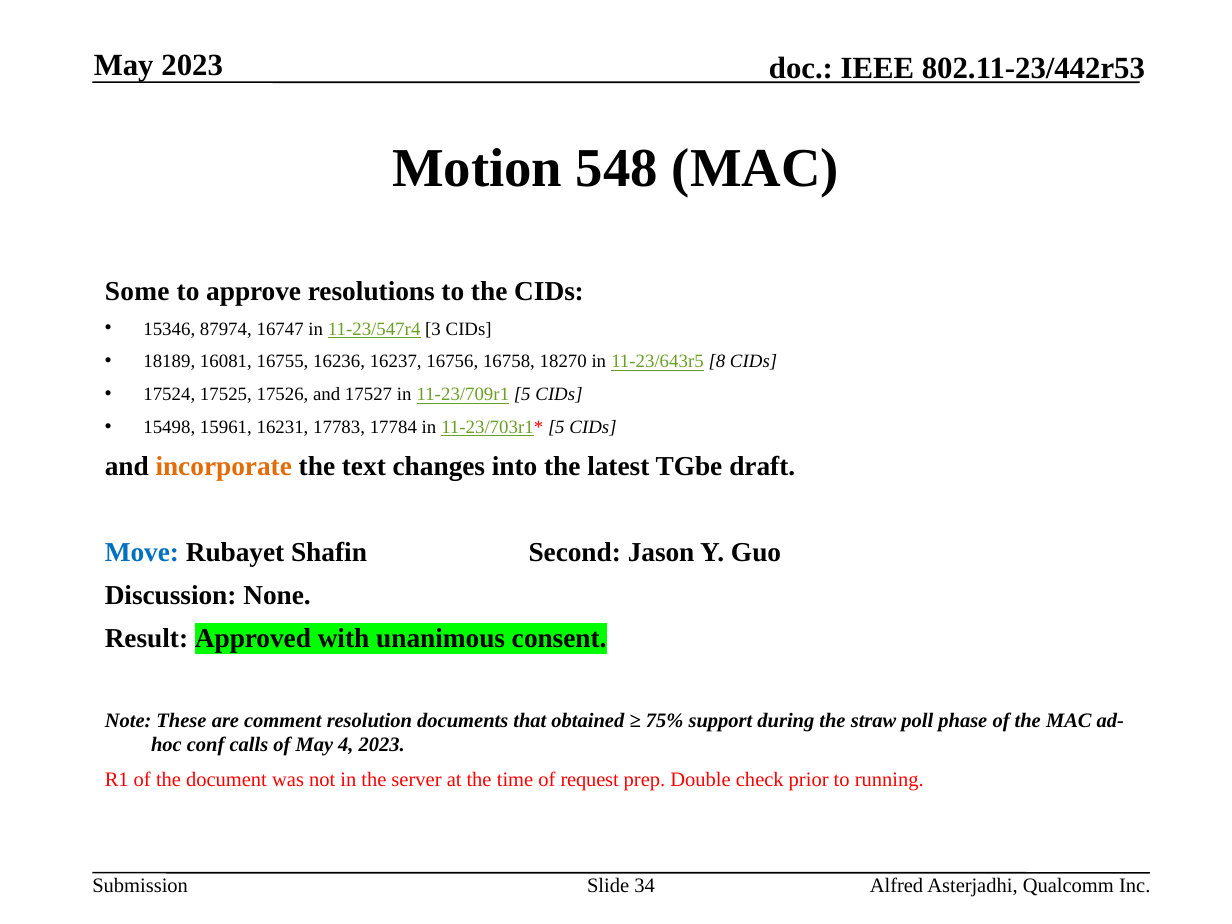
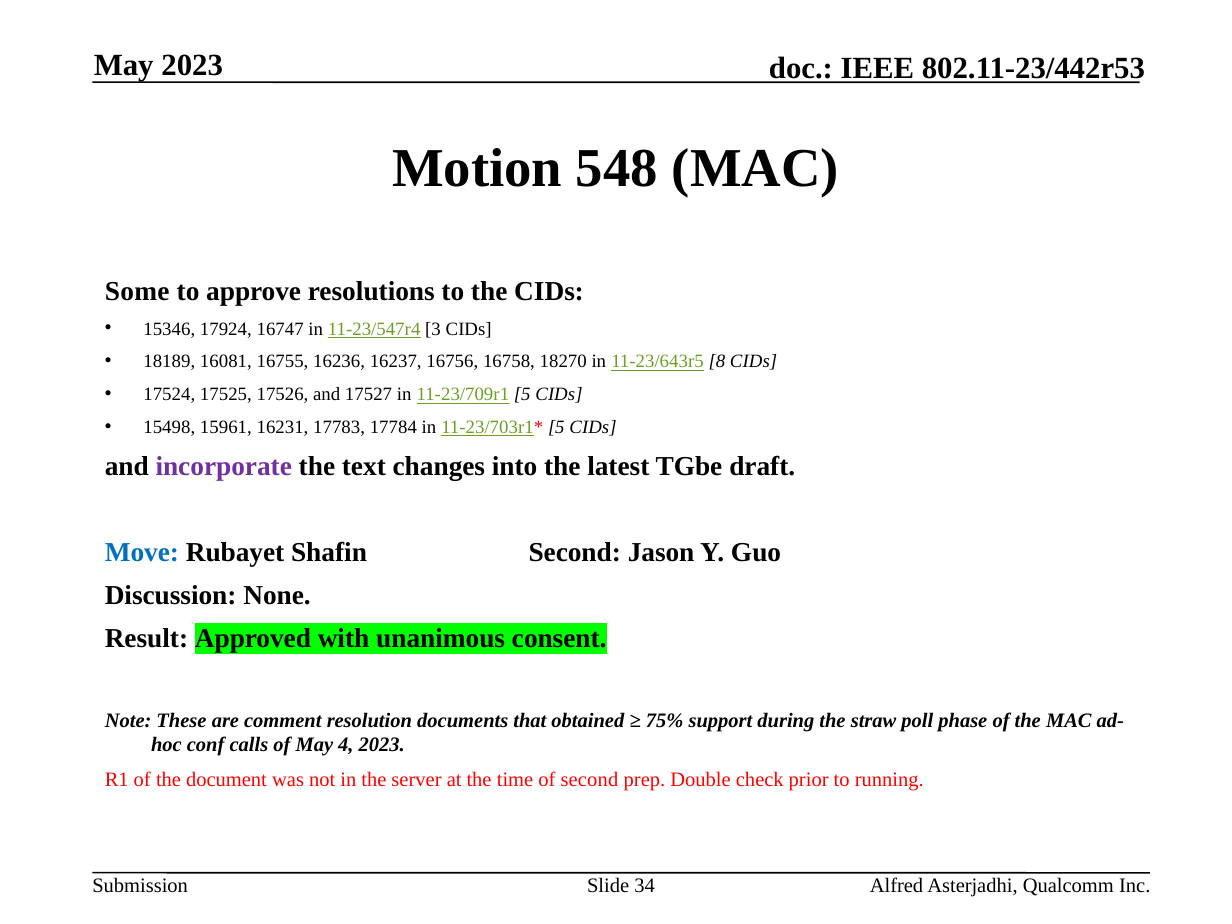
87974: 87974 -> 17924
incorporate colour: orange -> purple
of request: request -> second
